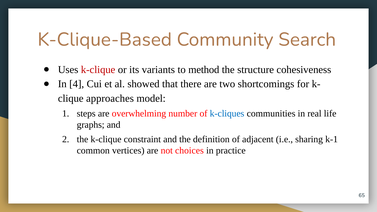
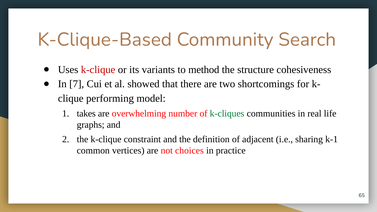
4: 4 -> 7
approaches: approaches -> performing
steps: steps -> takes
k-cliques colour: blue -> green
